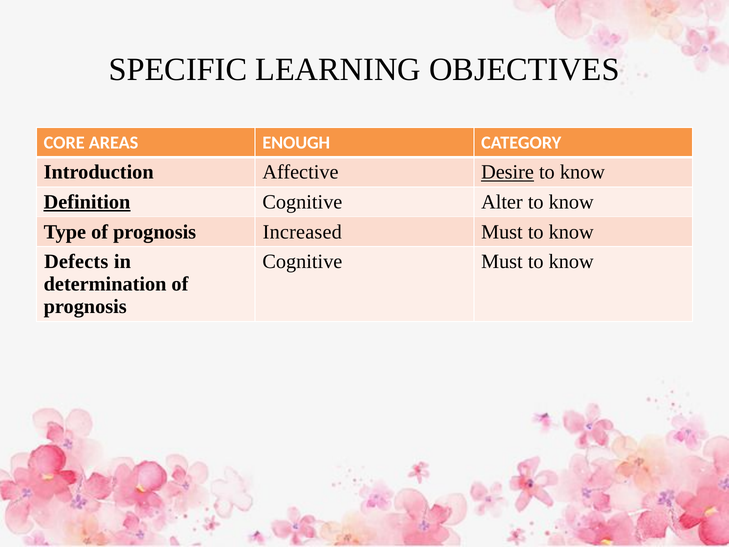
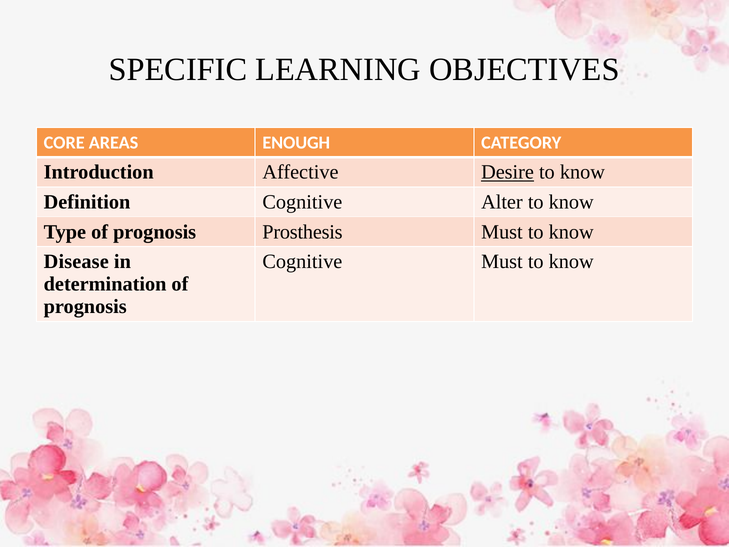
Definition underline: present -> none
Increased: Increased -> Prosthesis
Defects: Defects -> Disease
